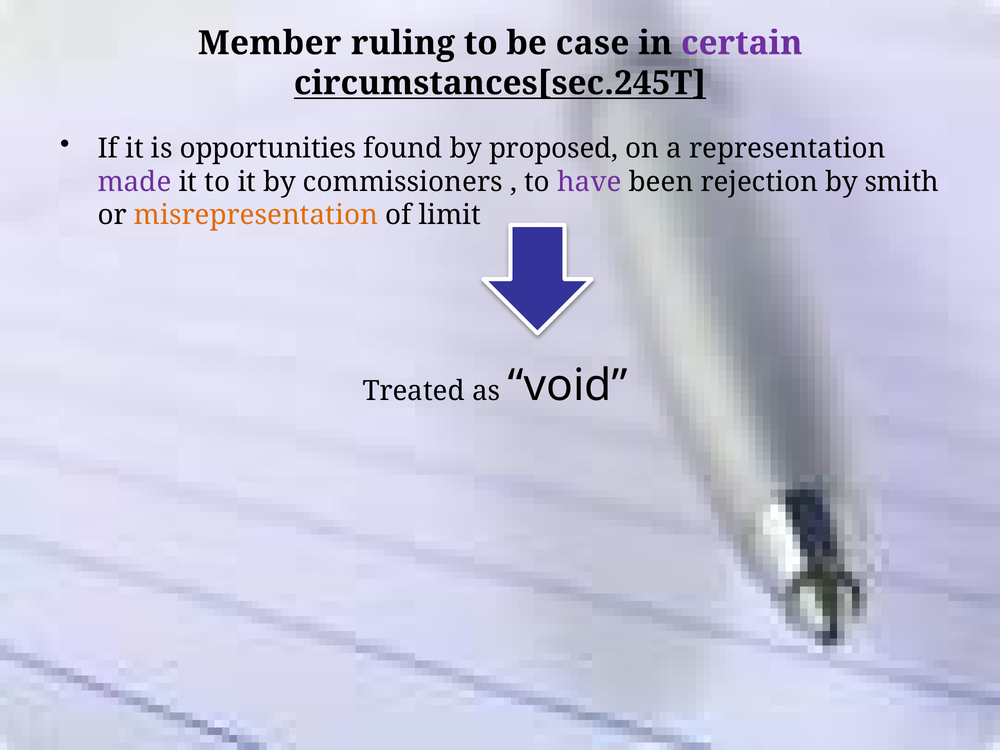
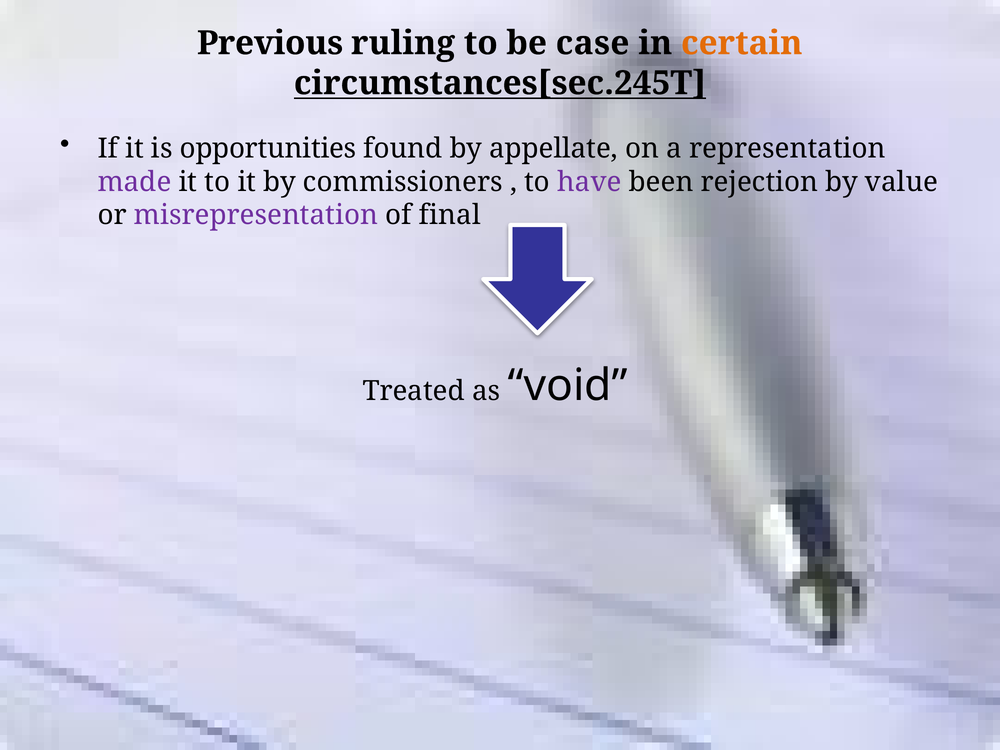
Member: Member -> Previous
certain colour: purple -> orange
proposed: proposed -> appellate
smith: smith -> value
misrepresentation colour: orange -> purple
limit: limit -> final
